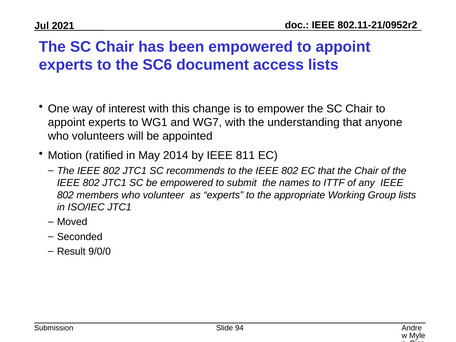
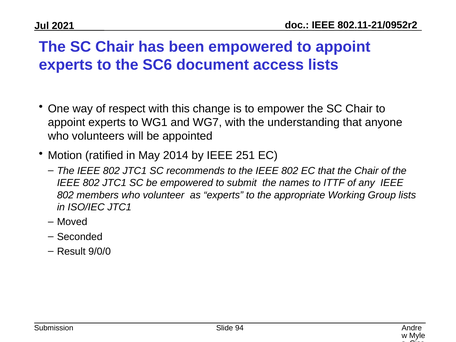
interest: interest -> respect
811: 811 -> 251
